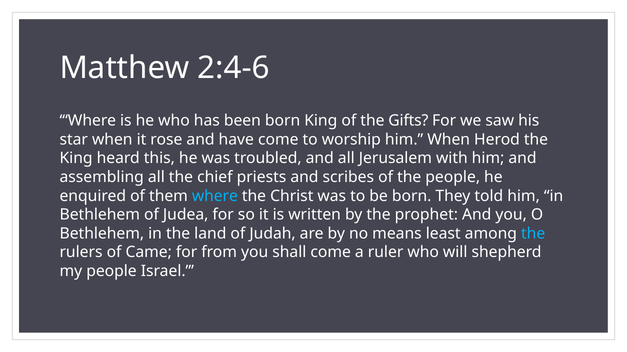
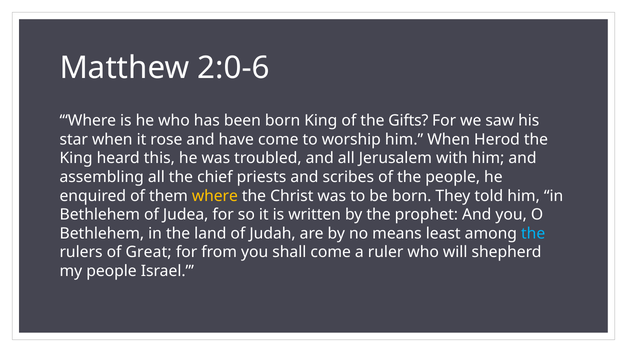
2:4-6: 2:4-6 -> 2:0-6
where at (215, 196) colour: light blue -> yellow
Came: Came -> Great
